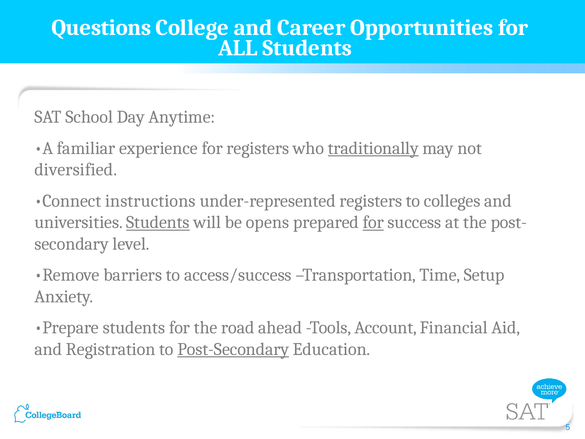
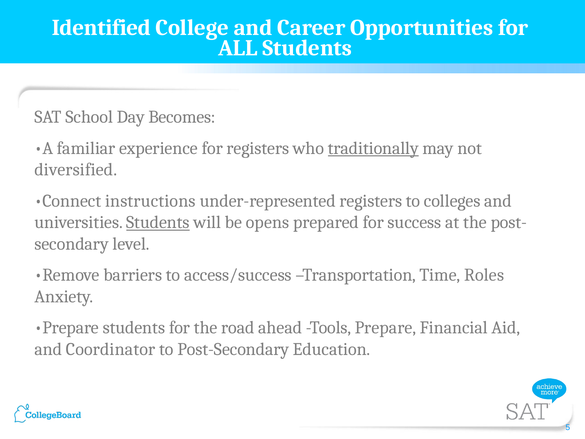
Questions: Questions -> Identified
Anytime: Anytime -> Becomes
for at (373, 222) underline: present -> none
Setup: Setup -> Roles
Tools Account: Account -> Prepare
Registration: Registration -> Coordinator
Post-Secondary underline: present -> none
